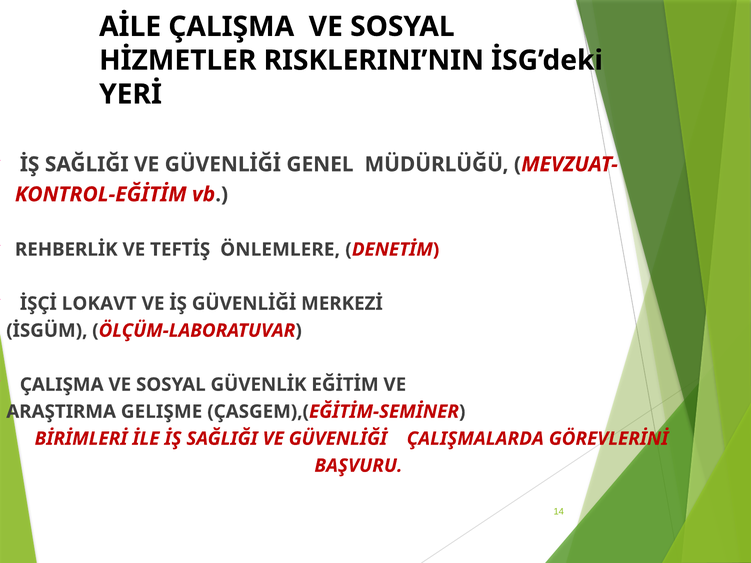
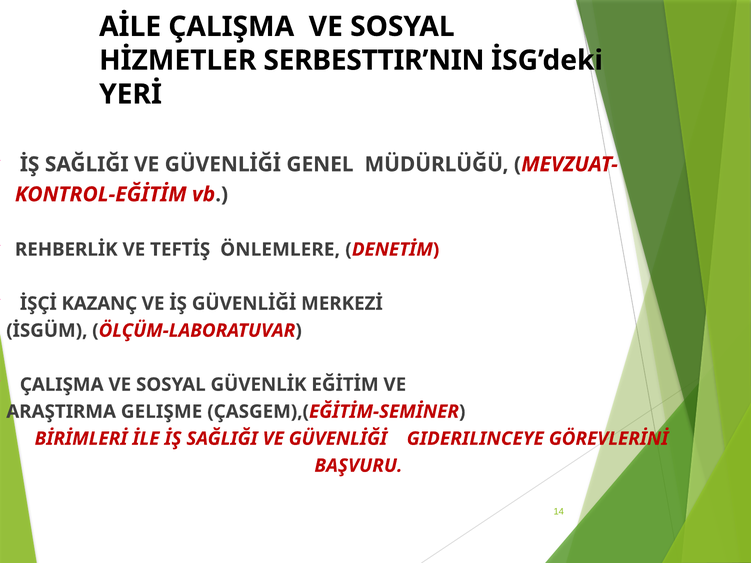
RISKLERINI’NIN: RISKLERINI’NIN -> SERBESTTIR’NIN
LOKAVT: LOKAVT -> KAZANÇ
ÇALIŞMALARDA: ÇALIŞMALARDA -> GIDERILINCEYE
